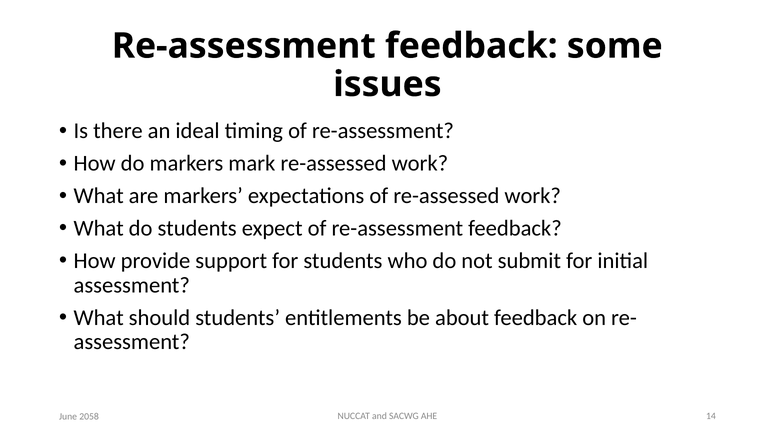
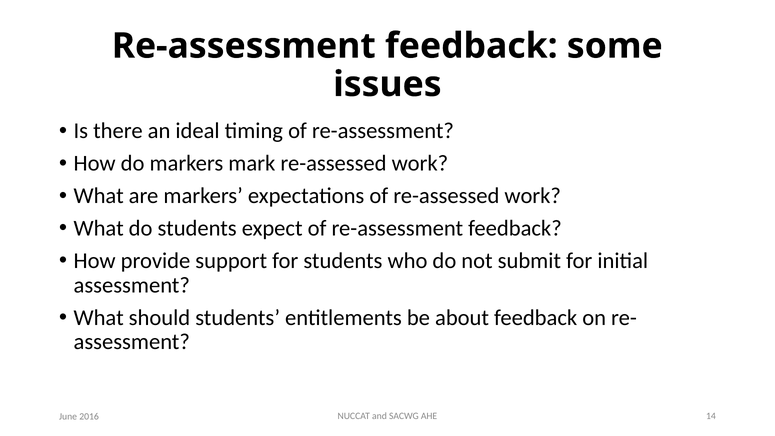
2058: 2058 -> 2016
